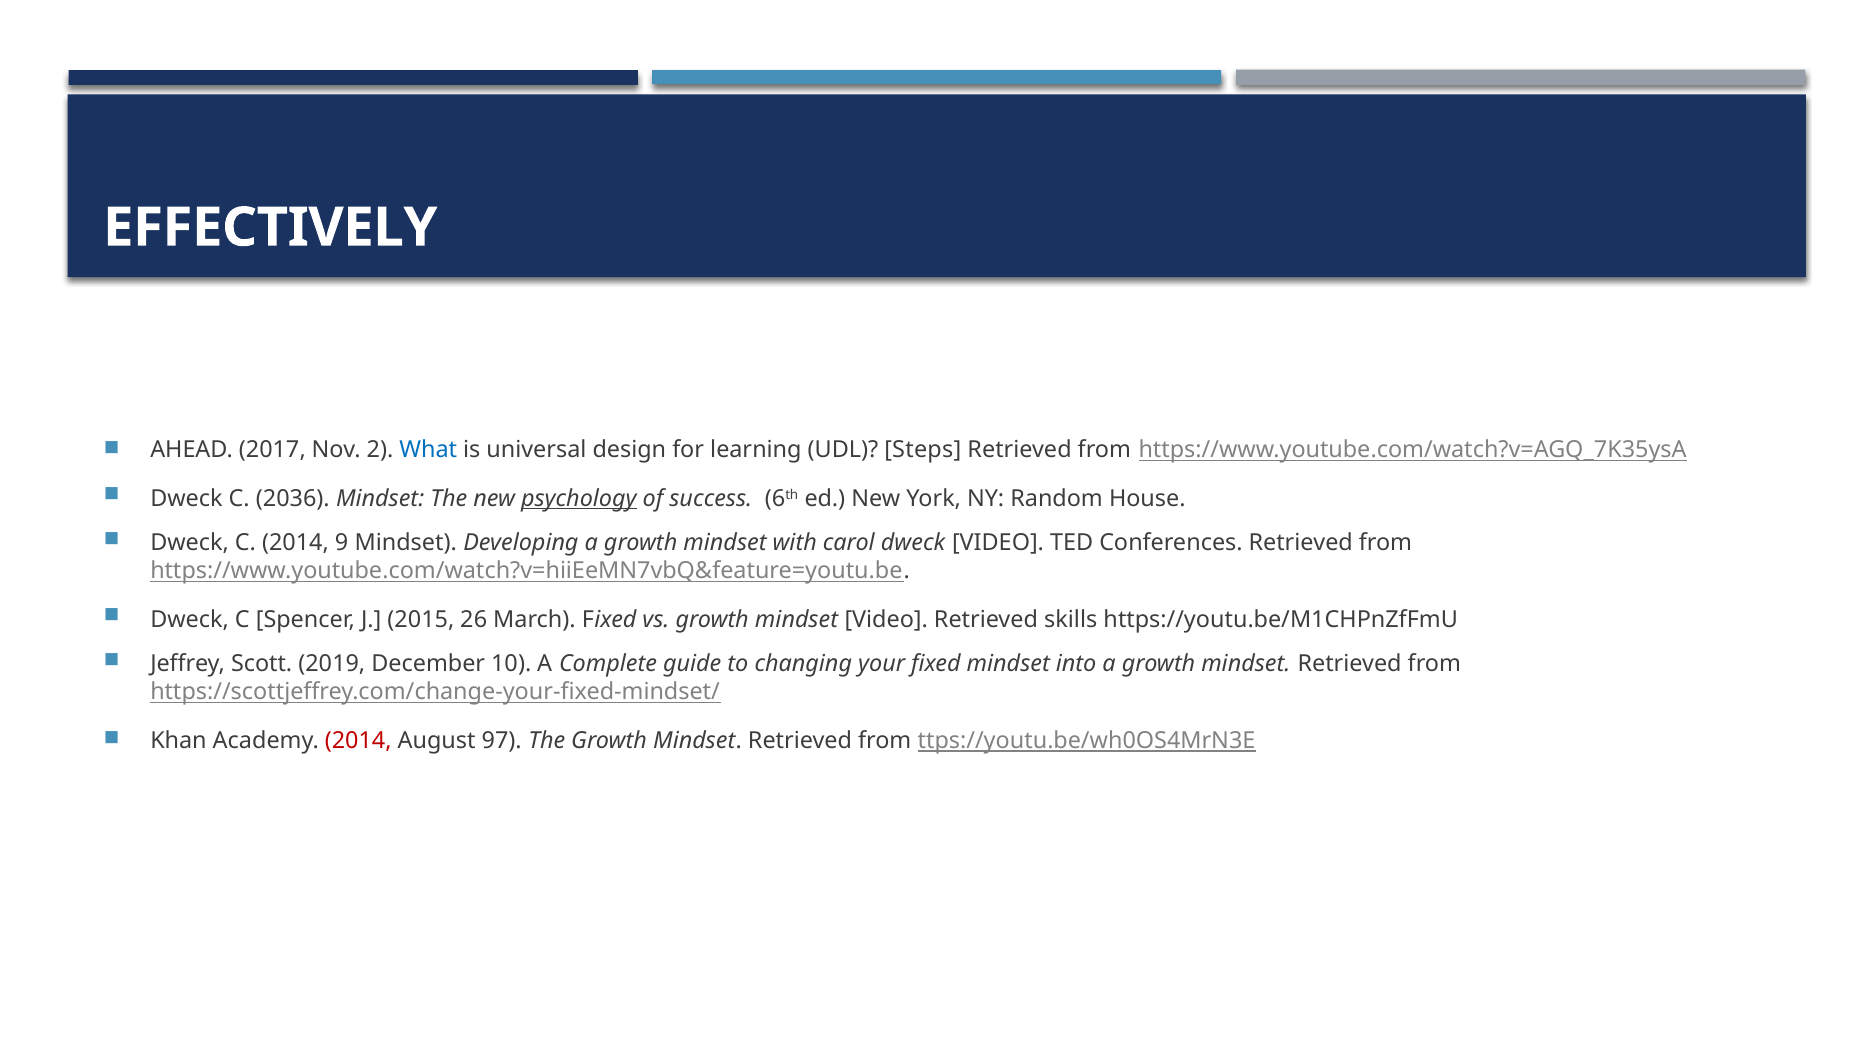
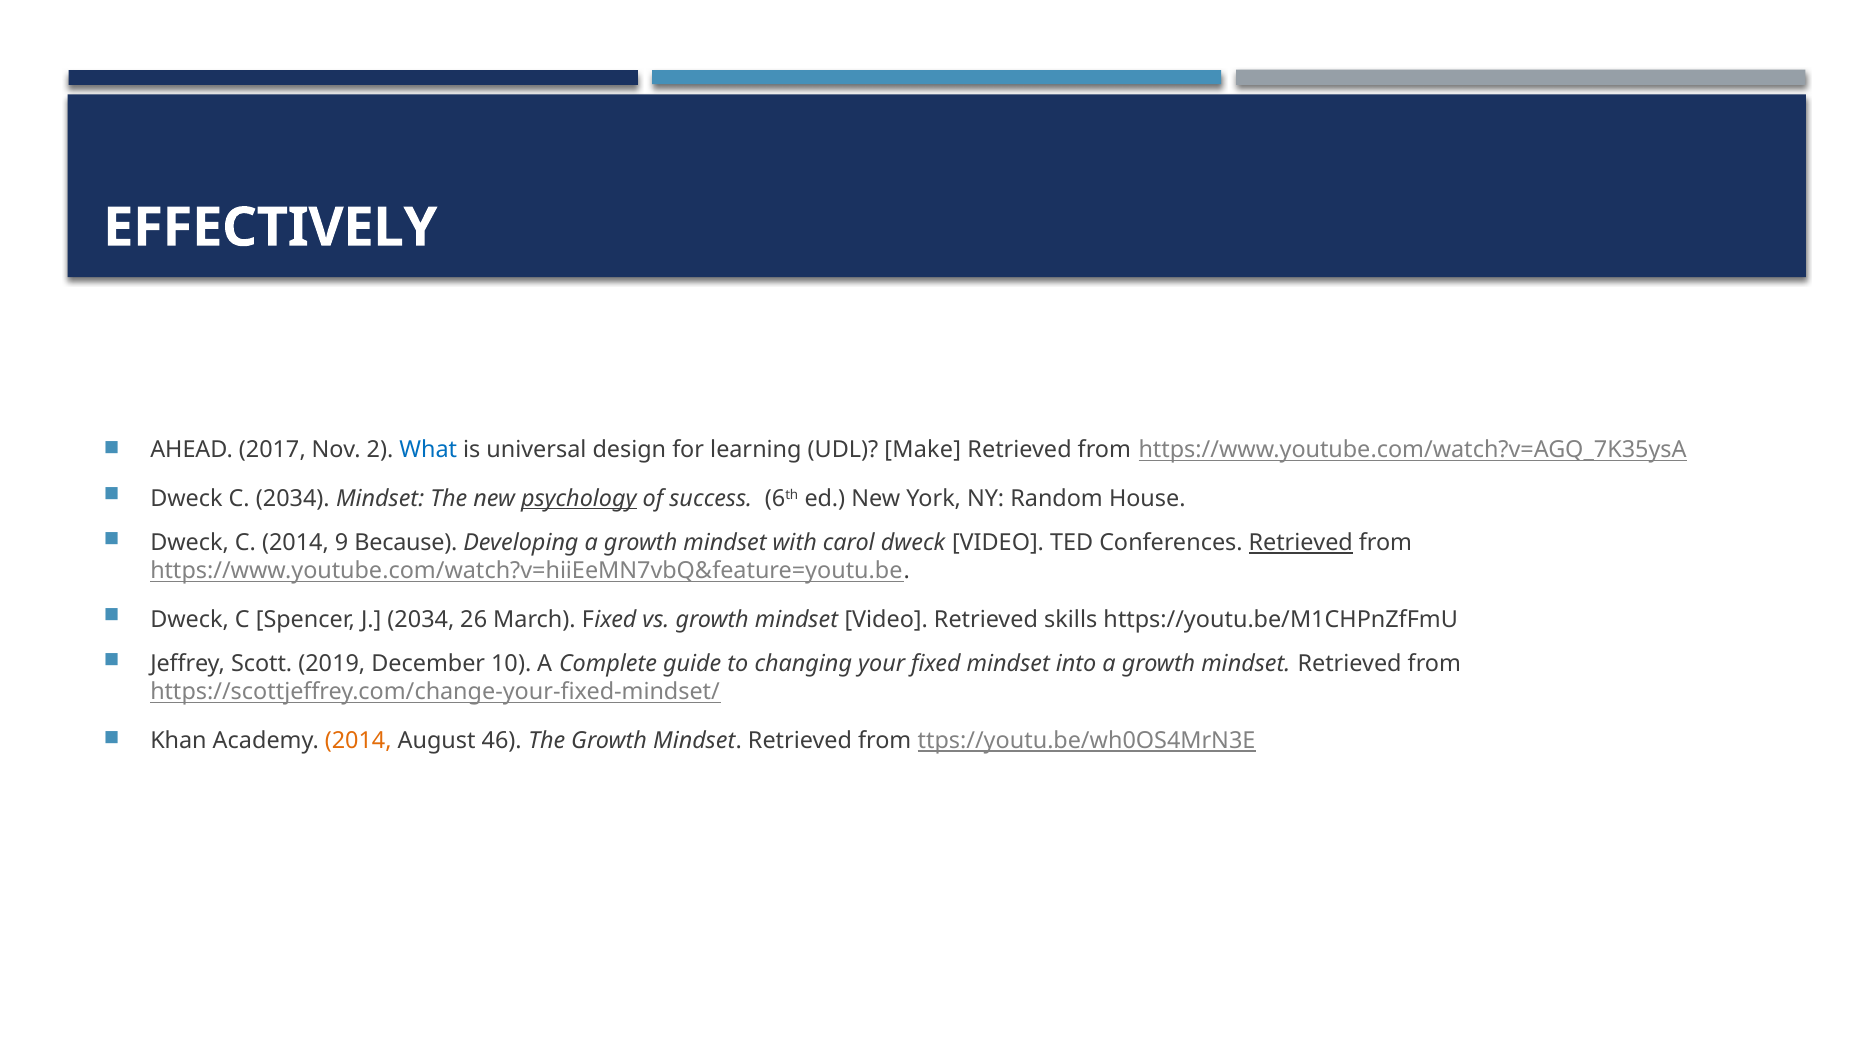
Steps: Steps -> Make
C 2036: 2036 -> 2034
9 Mindset: Mindset -> Because
Retrieved at (1301, 543) underline: none -> present
J 2015: 2015 -> 2034
2014 at (358, 740) colour: red -> orange
97: 97 -> 46
